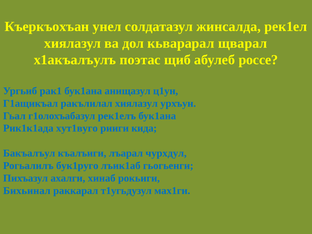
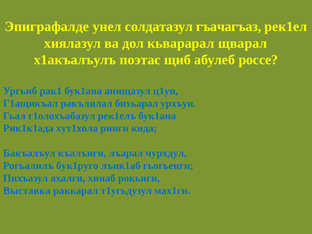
Къеркъохъан: Къеркъохъан -> Эпиграфалде
жинсалда: жинсалда -> гъачагъаз
ракълилал хиялазул: хиялазул -> бихьарал
хут1вуго: хут1вуго -> хут1хола
Бихьинал: Бихьинал -> Выставка
